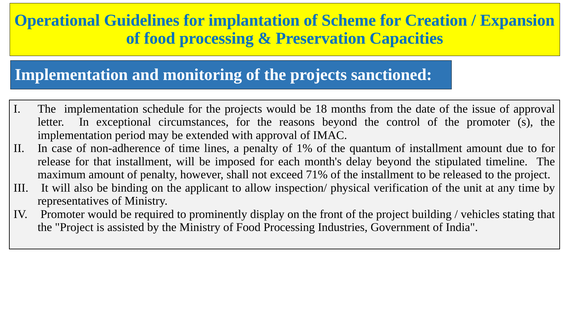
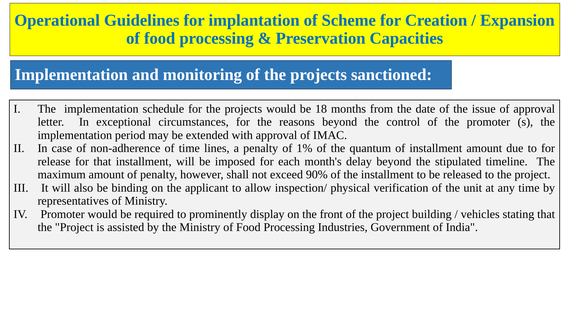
71%: 71% -> 90%
